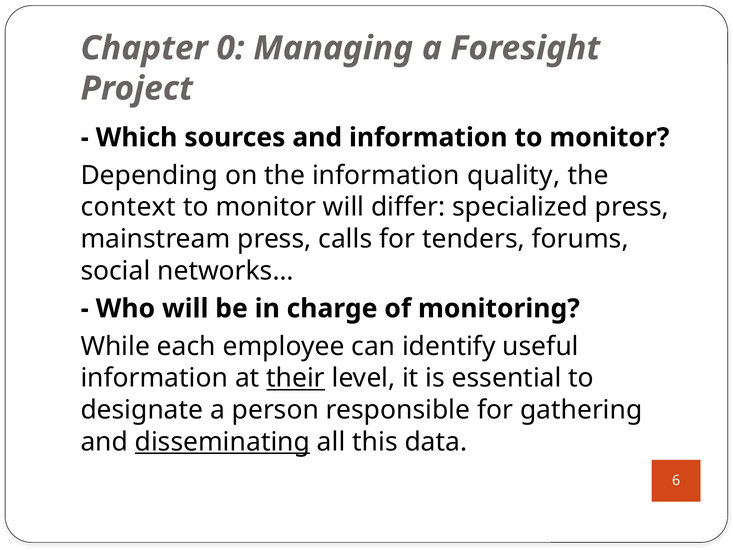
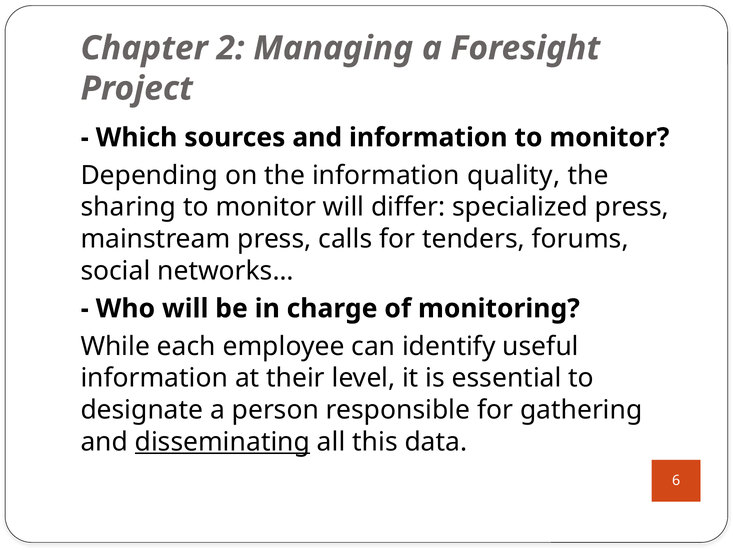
0: 0 -> 2
context: context -> sharing
their underline: present -> none
